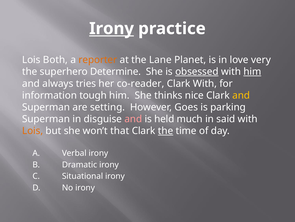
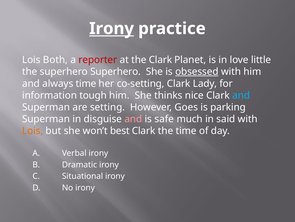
reporter colour: orange -> red
the Lane: Lane -> Clark
very: very -> little
superhero Determine: Determine -> Superhero
him at (252, 71) underline: present -> none
always tries: tries -> time
co-reader: co-reader -> co-setting
Clark With: With -> Lady
and at (241, 95) colour: yellow -> light blue
held: held -> safe
that: that -> best
the at (166, 130) underline: present -> none
